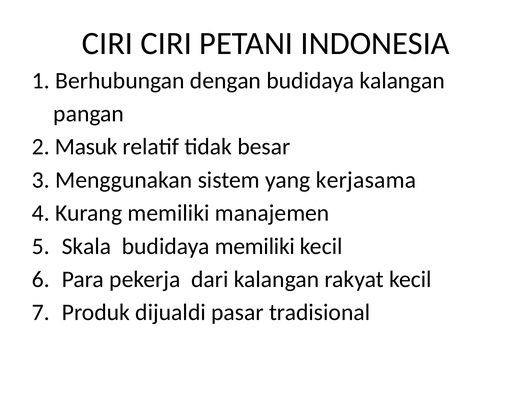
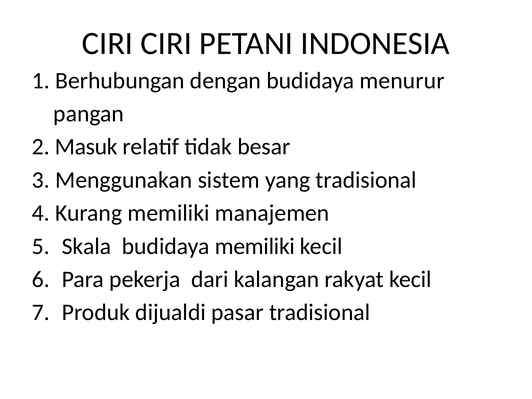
budidaya kalangan: kalangan -> menurur
yang kerjasama: kerjasama -> tradisional
